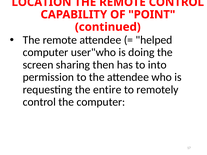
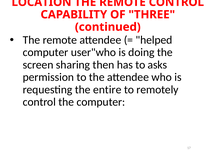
POINT: POINT -> THREE
into: into -> asks
